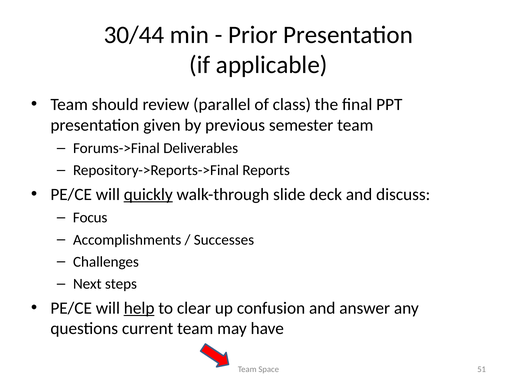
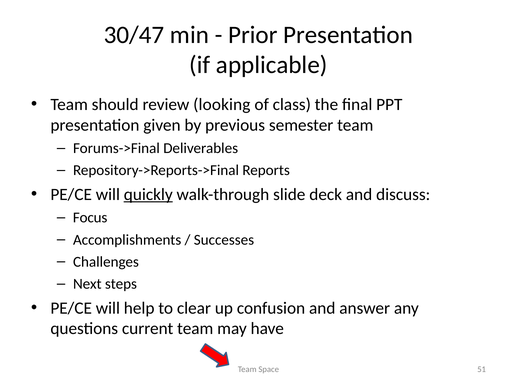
30/44: 30/44 -> 30/47
parallel: parallel -> looking
help underline: present -> none
